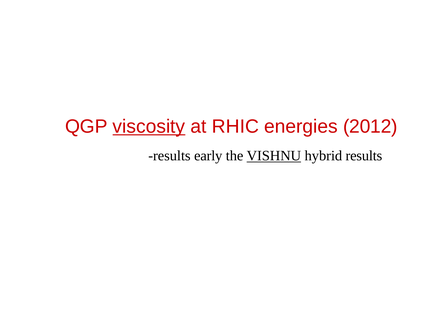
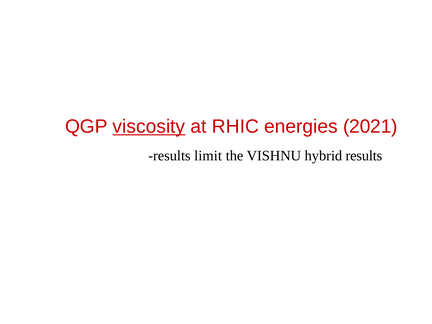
2012: 2012 -> 2021
early: early -> limit
VISHNU underline: present -> none
